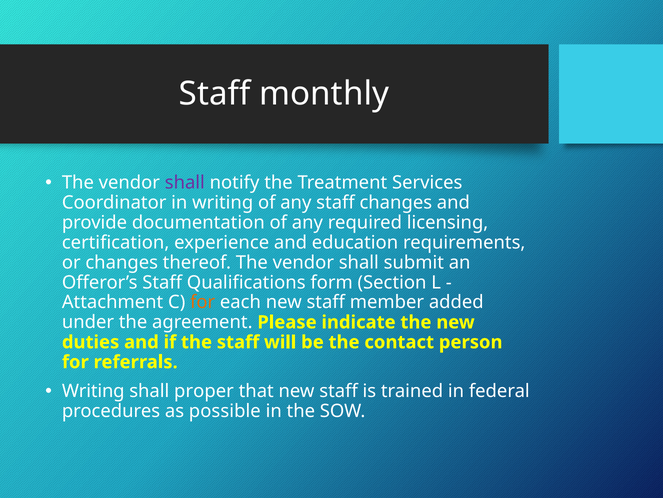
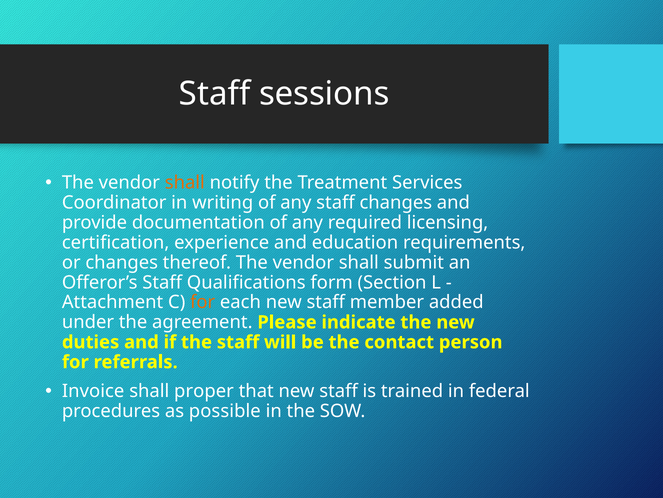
monthly: monthly -> sessions
shall at (185, 183) colour: purple -> orange
Writing at (93, 391): Writing -> Invoice
